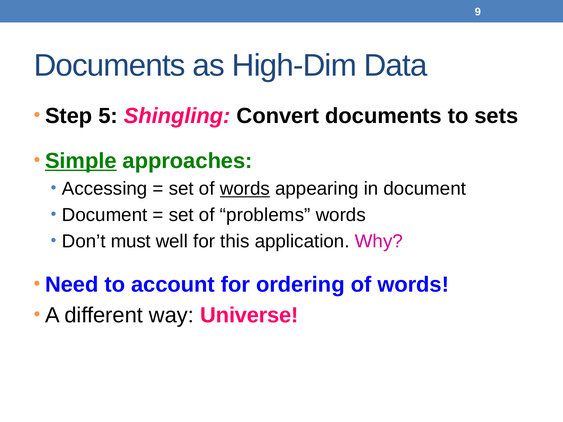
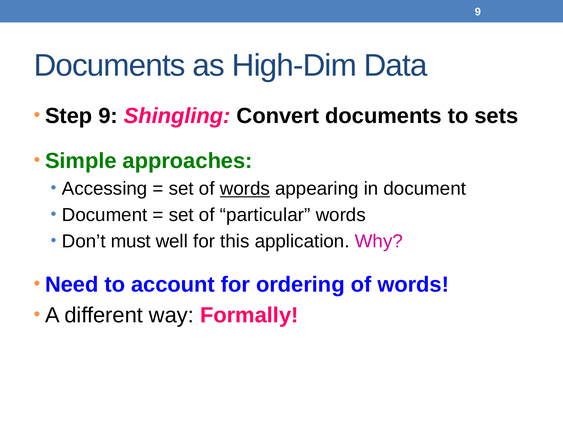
Step 5: 5 -> 9
Simple underline: present -> none
problems: problems -> particular
Universe: Universe -> Formally
